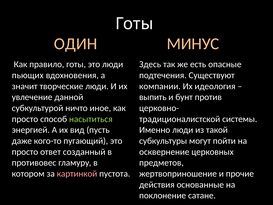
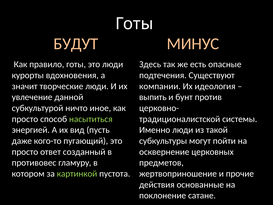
ОДИН: ОДИН -> БУДУТ
пьющих: пьющих -> курорты
картинкой colour: pink -> light green
